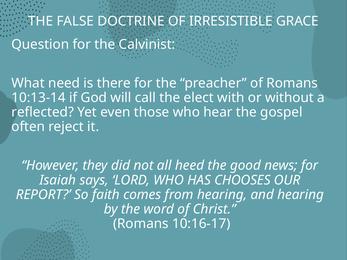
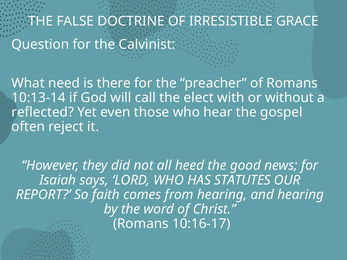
CHOOSES: CHOOSES -> STATUTES
